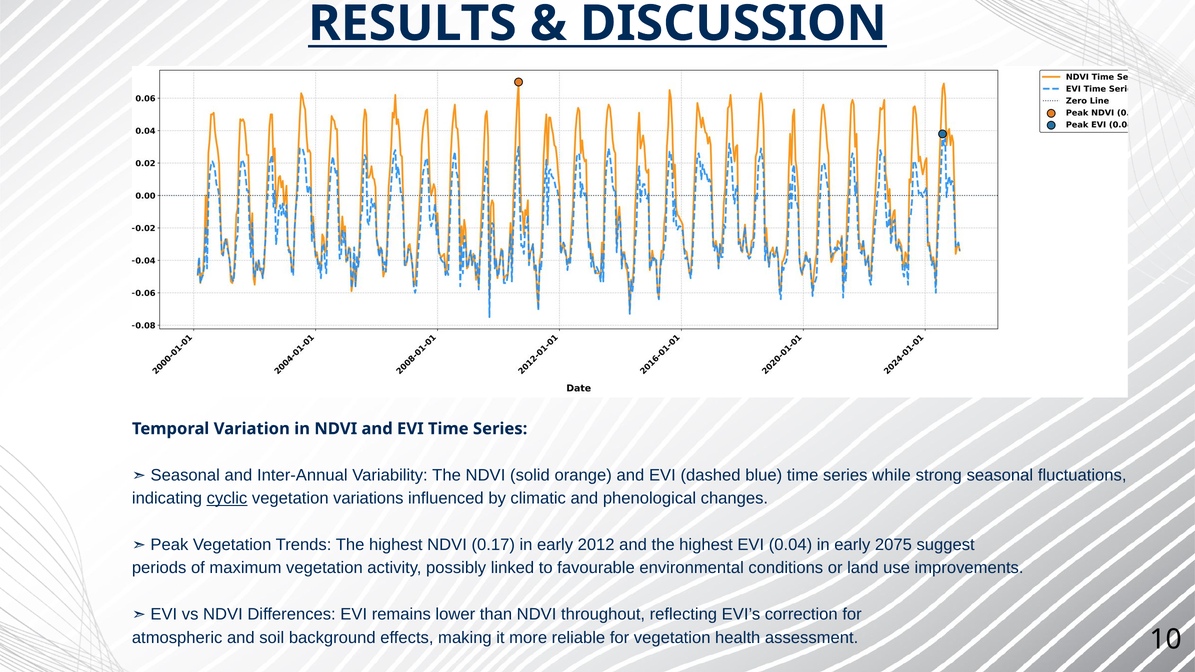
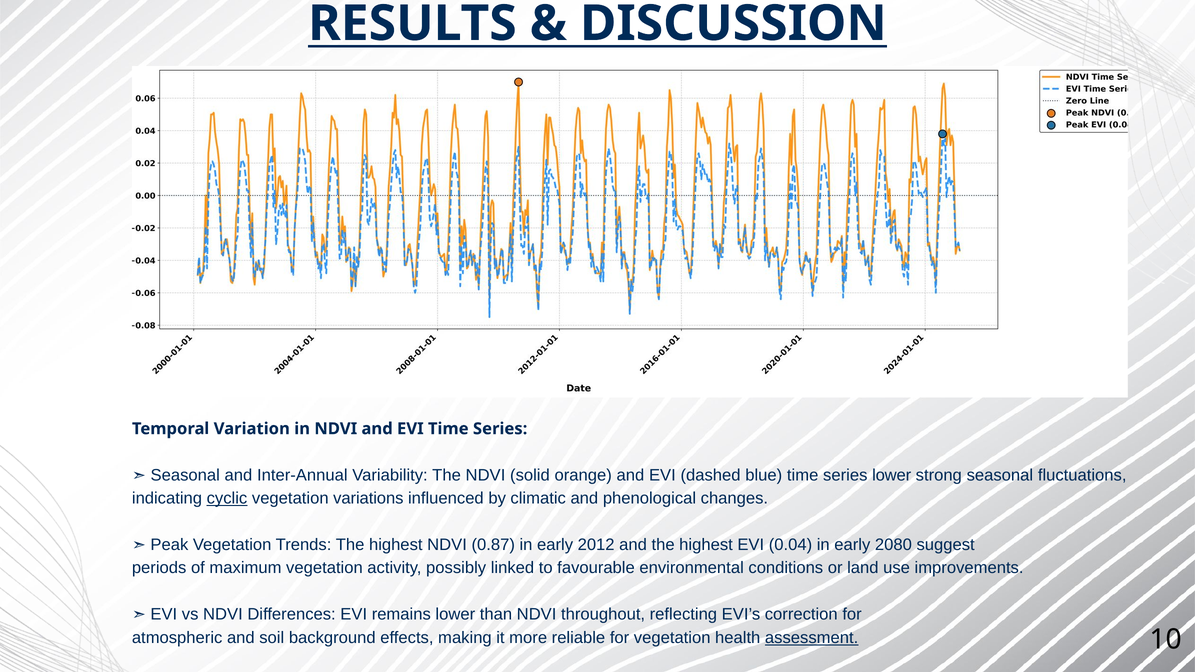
series while: while -> lower
0.17: 0.17 -> 0.87
2075: 2075 -> 2080
assessment underline: none -> present
